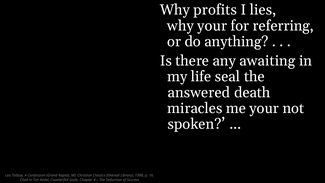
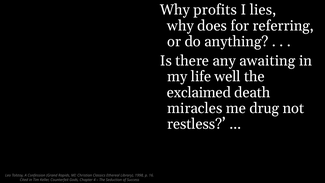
why your: your -> does
seal: seal -> well
answered: answered -> exclaimed
me your: your -> drug
spoken: spoken -> restless
